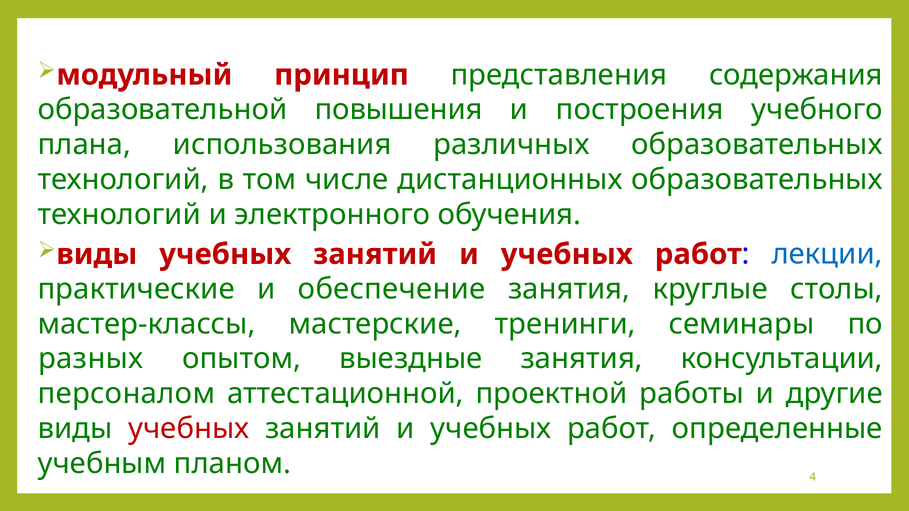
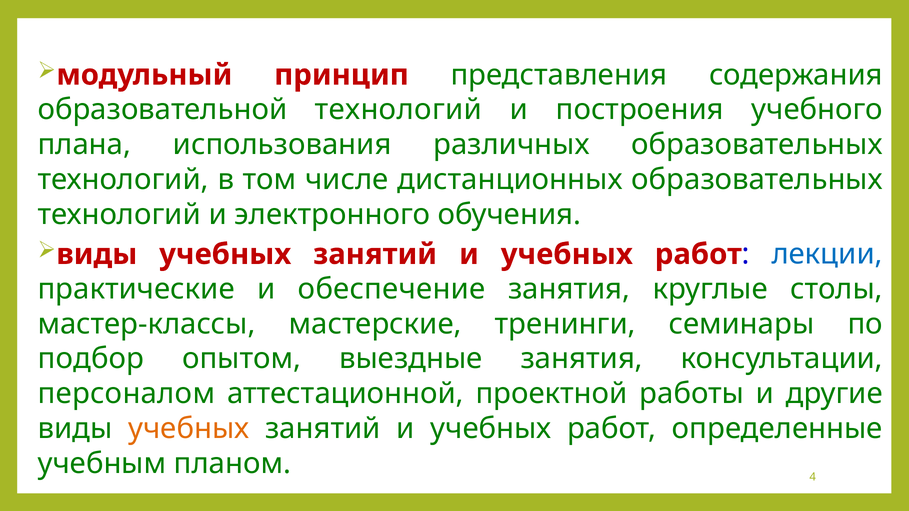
образовательной повышения: повышения -> технологий
разных: разных -> подбор
учебных at (189, 429) colour: red -> orange
